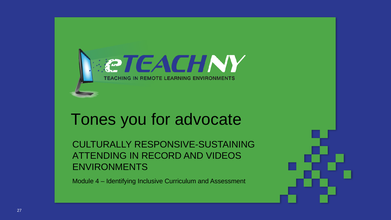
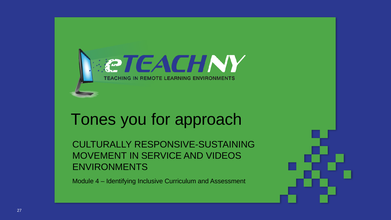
advocate: advocate -> approach
ATTENDING: ATTENDING -> MOVEMENT
RECORD: RECORD -> SERVICE
